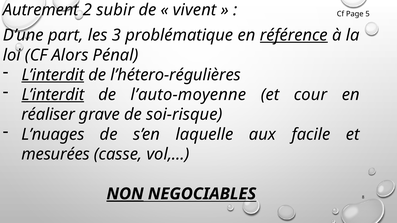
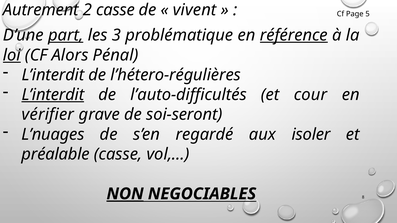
2 subir: subir -> casse
part underline: none -> present
loi underline: none -> present
L’interdit at (53, 75) underline: present -> none
l’auto-moyenne: l’auto-moyenne -> l’auto-difficultés
réaliser: réaliser -> vérifier
soi-risque: soi-risque -> soi-seront
laquelle: laquelle -> regardé
facile: facile -> isoler
mesurées: mesurées -> préalable
